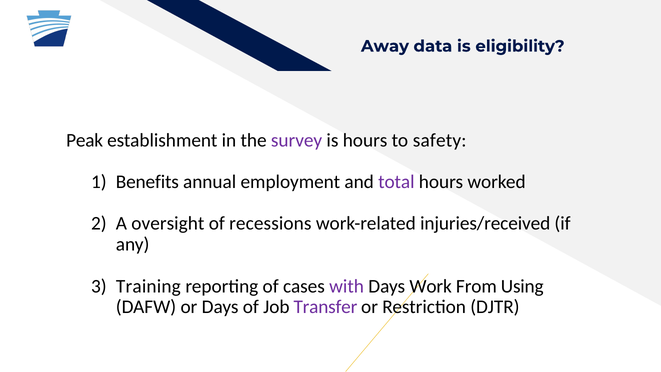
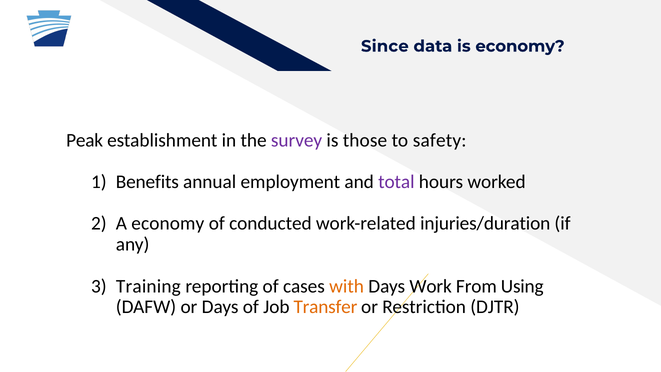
Away: Away -> Since
is eligibility: eligibility -> economy
is hours: hours -> those
A oversight: oversight -> economy
recessions: recessions -> conducted
injuries/received: injuries/received -> injuries/duration
with colour: purple -> orange
Transfer colour: purple -> orange
